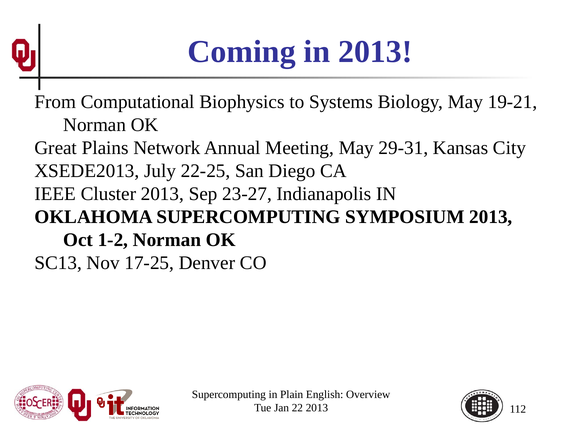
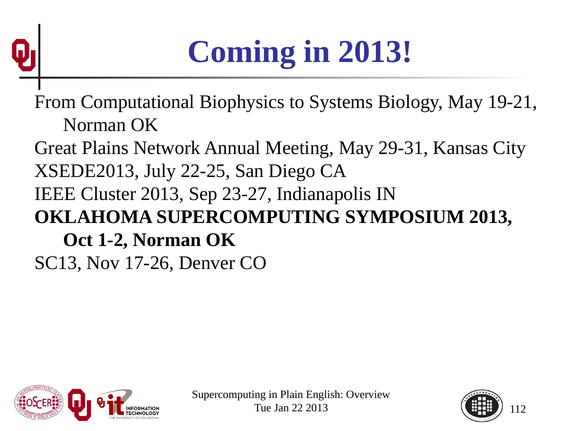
17-25: 17-25 -> 17-26
